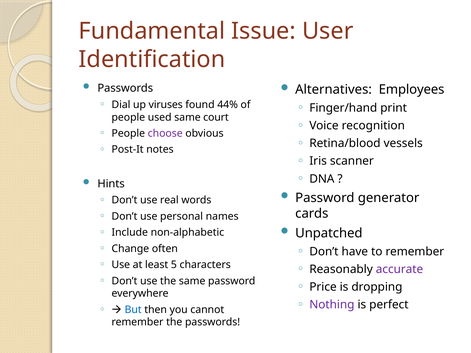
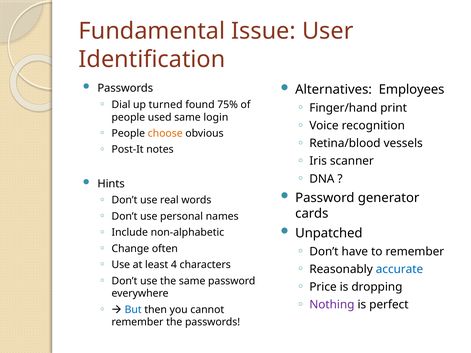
viruses: viruses -> turned
44%: 44% -> 75%
court: court -> login
choose colour: purple -> orange
5: 5 -> 4
accurate colour: purple -> blue
